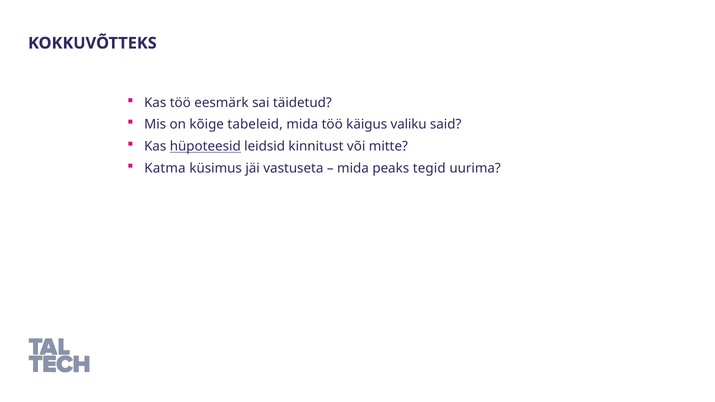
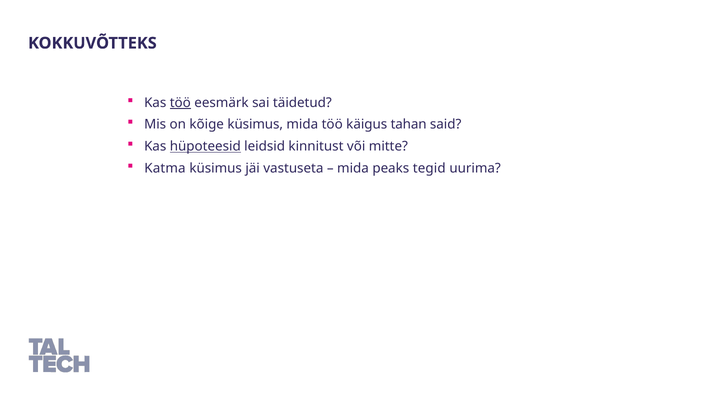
töö at (180, 103) underline: none -> present
kõige tabeleid: tabeleid -> küsimus
valiku: valiku -> tahan
